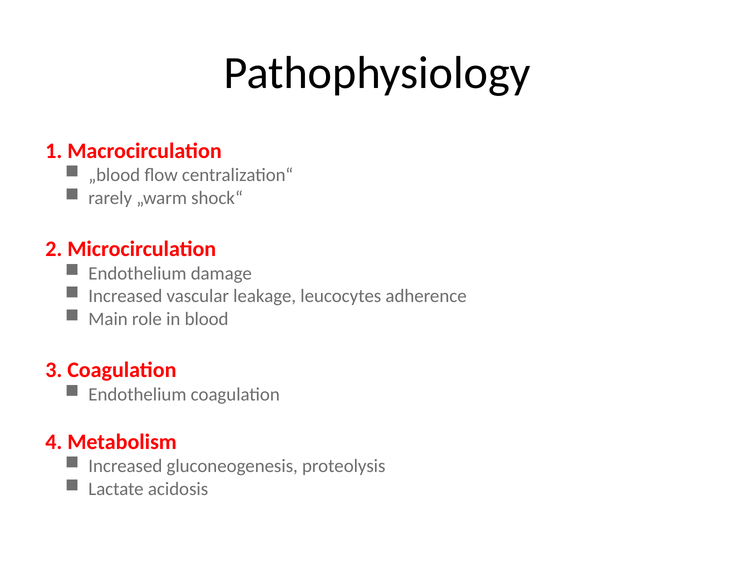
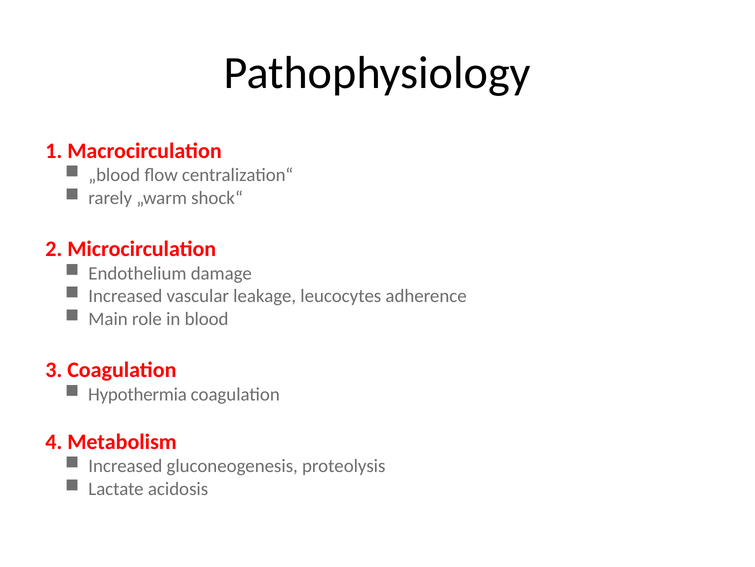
Endothelium at (137, 394): Endothelium -> Hypothermia
